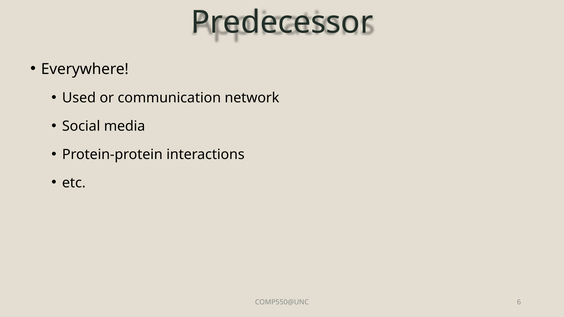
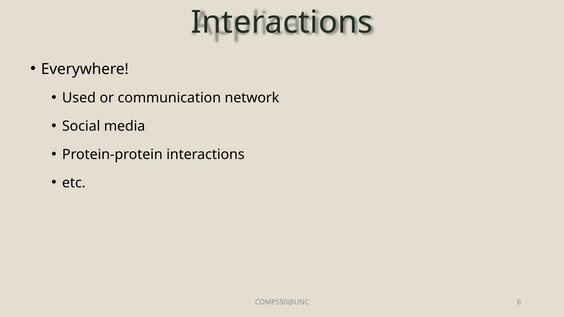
Predecessor at (282, 22): Predecessor -> Interactions
